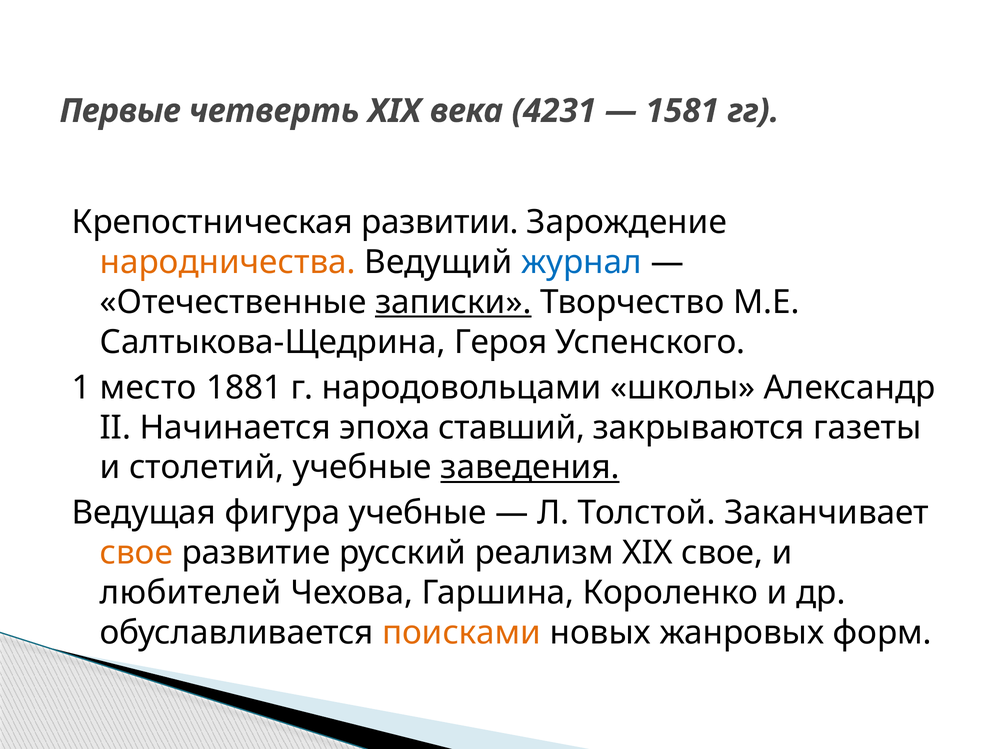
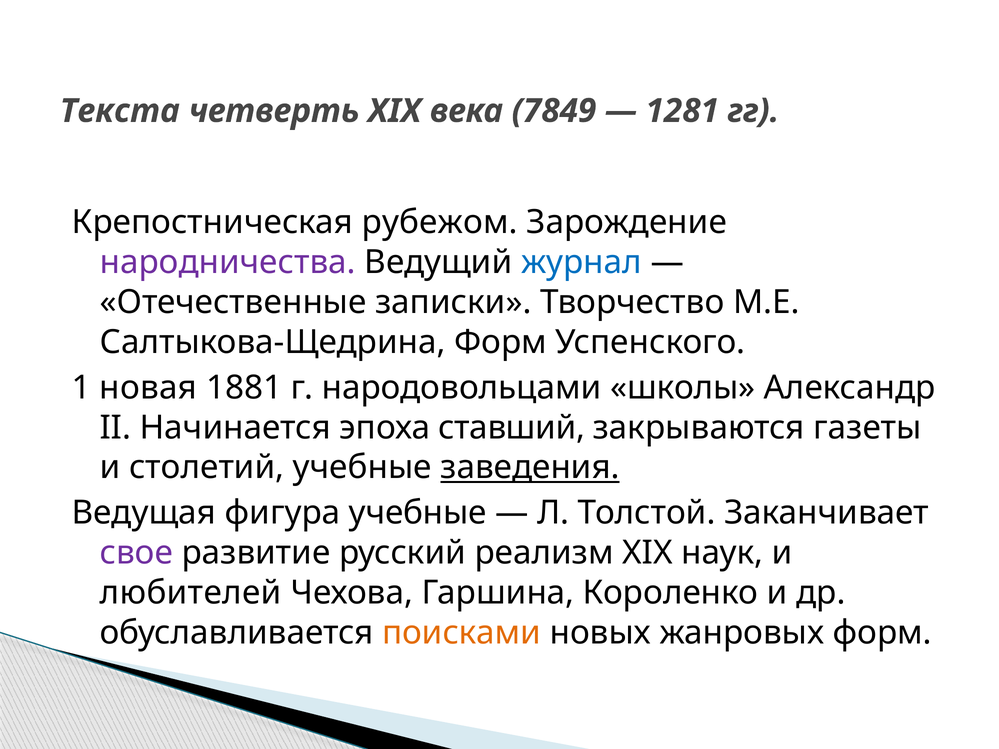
Первые: Первые -> Текста
4231: 4231 -> 7849
1581: 1581 -> 1281
развитии: развитии -> рубежом
народничества colour: orange -> purple
записки underline: present -> none
Салтыкова-Щедрина Героя: Героя -> Форм
место: место -> новая
свое at (136, 553) colour: orange -> purple
XIX свое: свое -> наук
